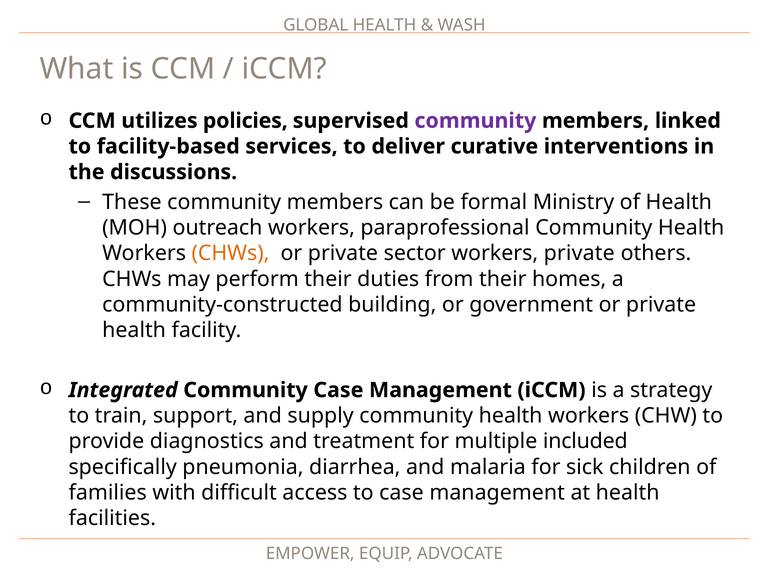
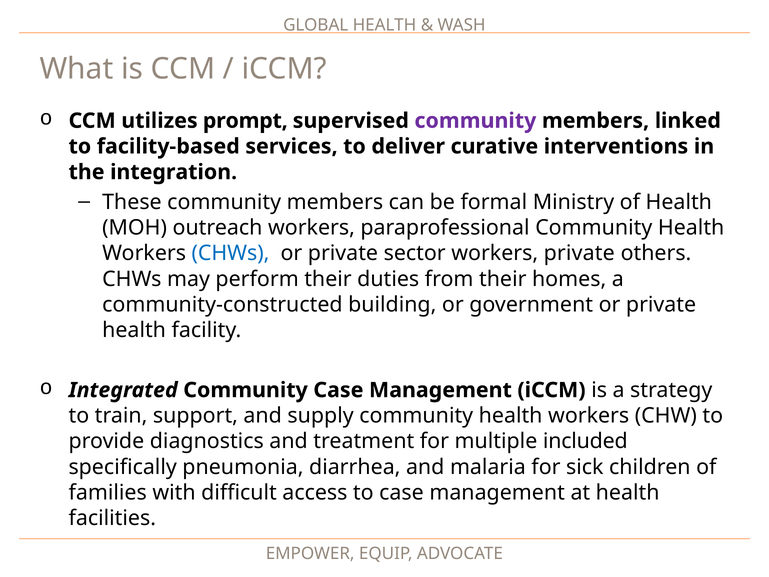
policies: policies -> prompt
discussions: discussions -> integration
CHWs at (230, 253) colour: orange -> blue
